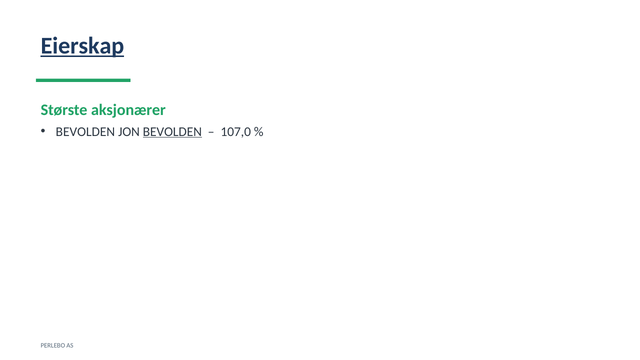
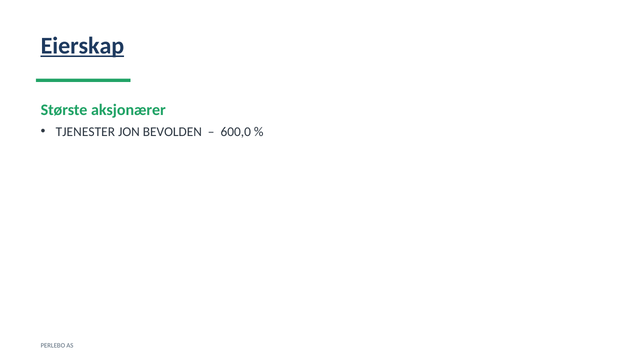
BEVOLDEN at (85, 132): BEVOLDEN -> TJENESTER
BEVOLDEN at (172, 132) underline: present -> none
107,0: 107,0 -> 600,0
